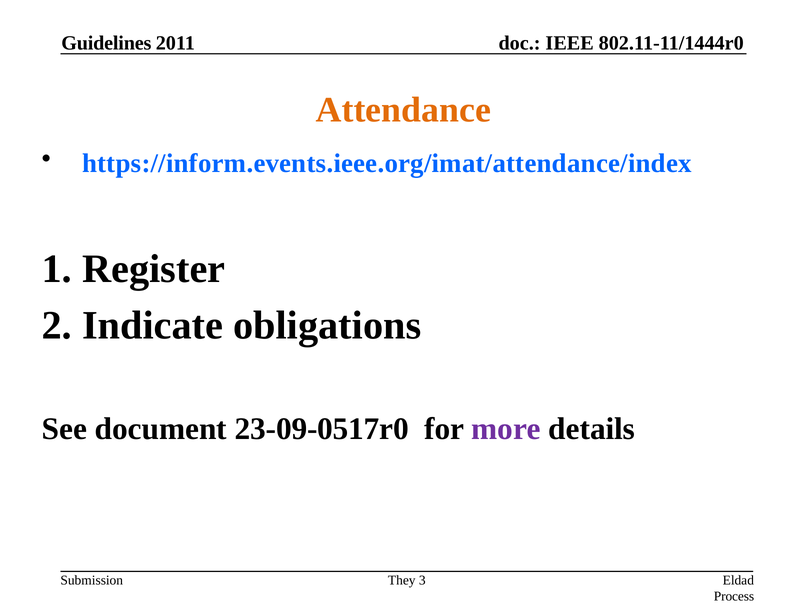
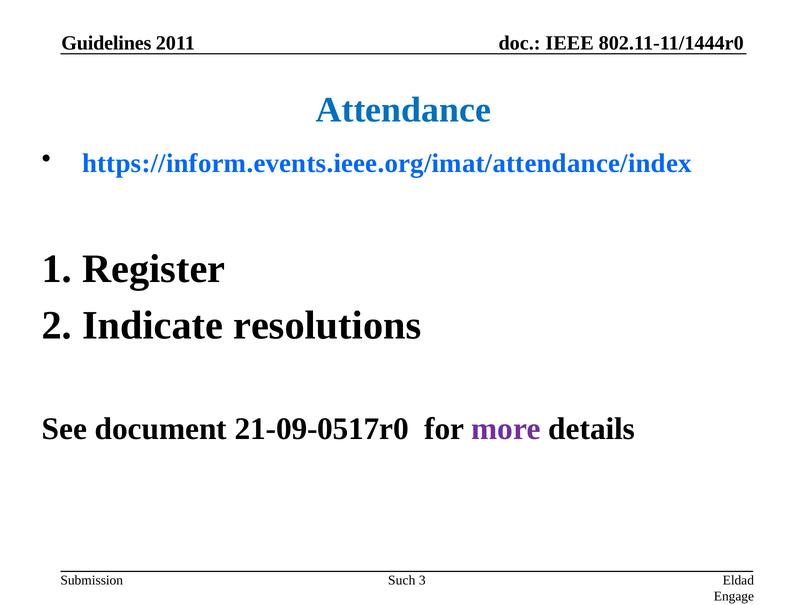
Attendance colour: orange -> blue
obligations: obligations -> resolutions
23-09-0517r0: 23-09-0517r0 -> 21-09-0517r0
They: They -> Such
Process: Process -> Engage
